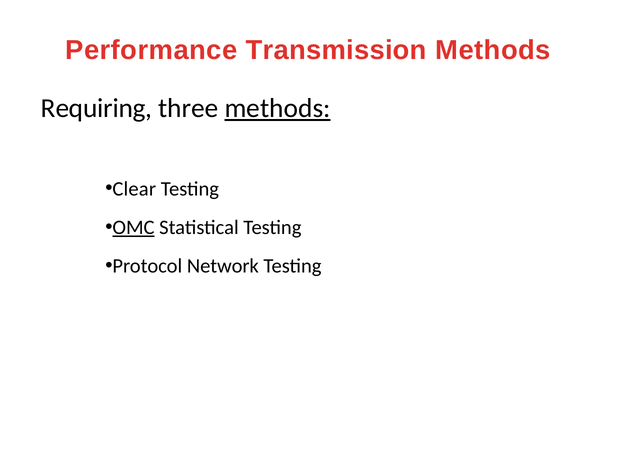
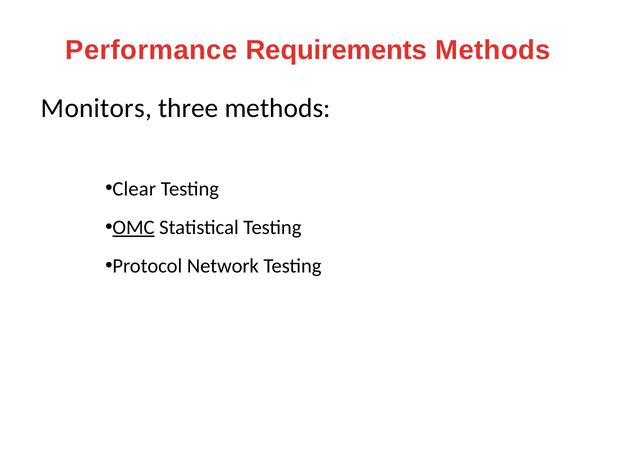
Transmission: Transmission -> Requirements
Requiring: Requiring -> Monitors
methods at (278, 108) underline: present -> none
